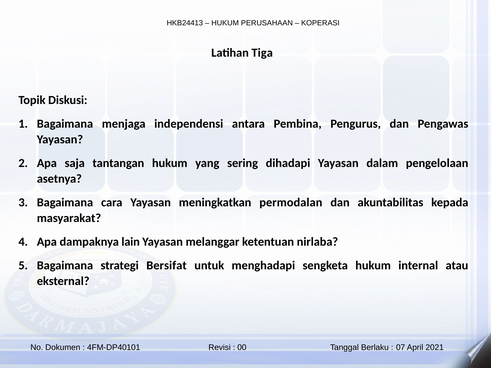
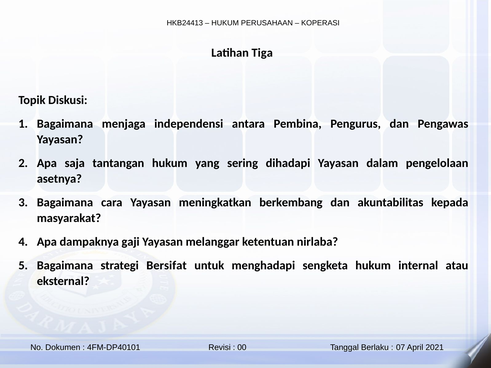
permodalan: permodalan -> berkembang
lain: lain -> gaji
